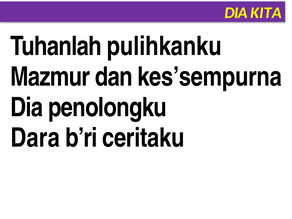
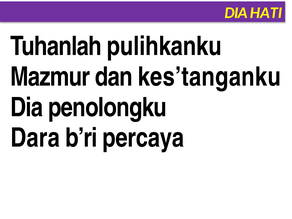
KITA: KITA -> HATI
kes’sempurna: kes’sempurna -> kes’tanganku
ceritaku: ceritaku -> percaya
